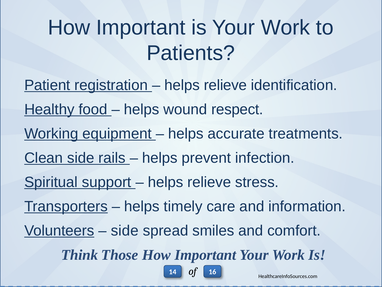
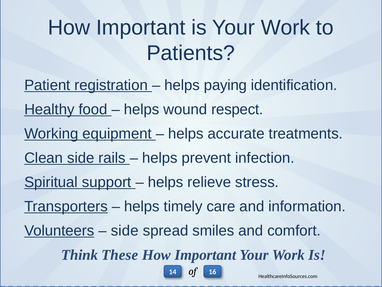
relieve at (225, 85): relieve -> paying
Those: Those -> These
